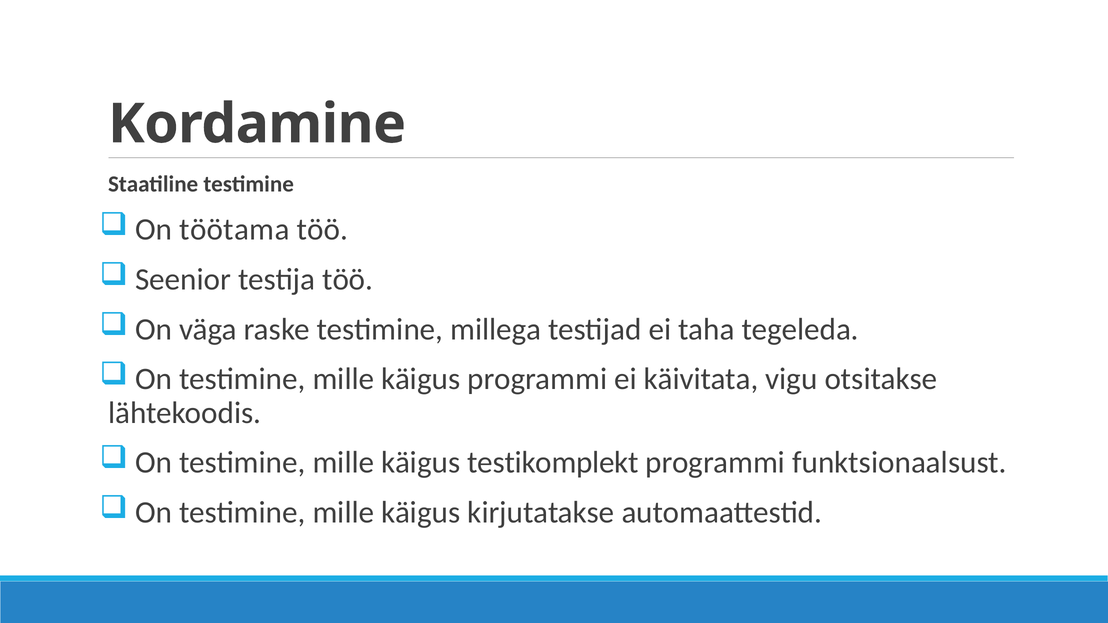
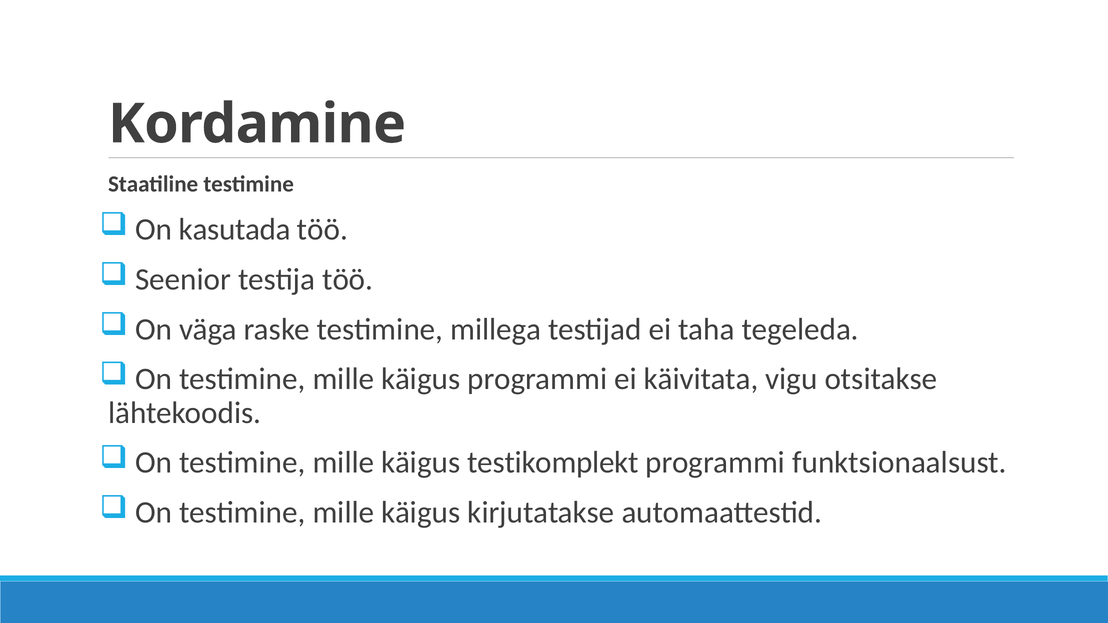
töötama: töötama -> kasutada
